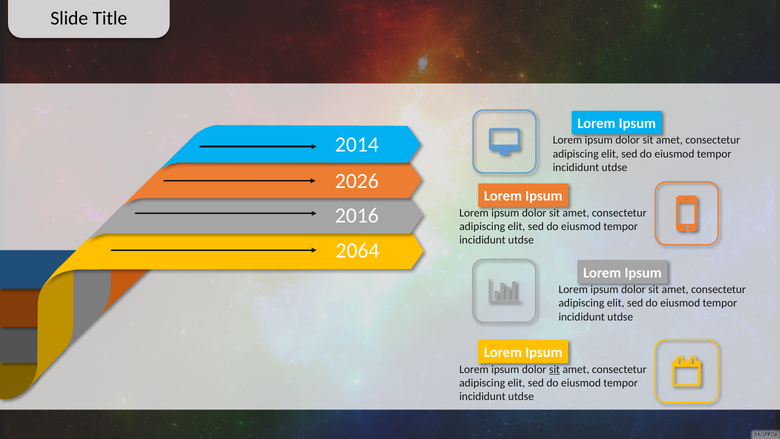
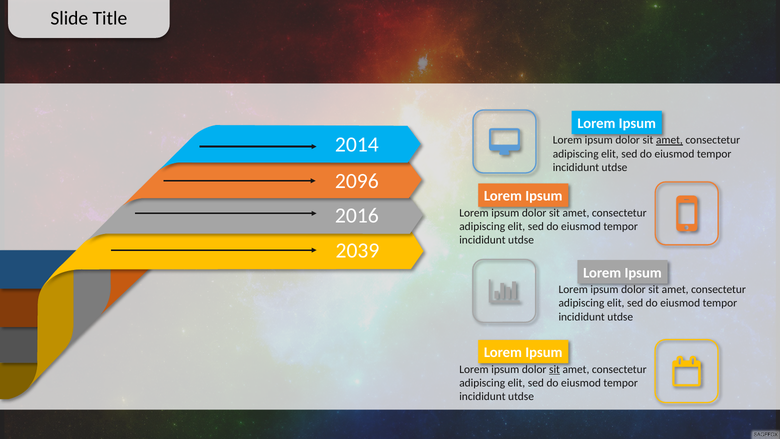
amet at (669, 140) underline: none -> present
2026: 2026 -> 2096
2064: 2064 -> 2039
